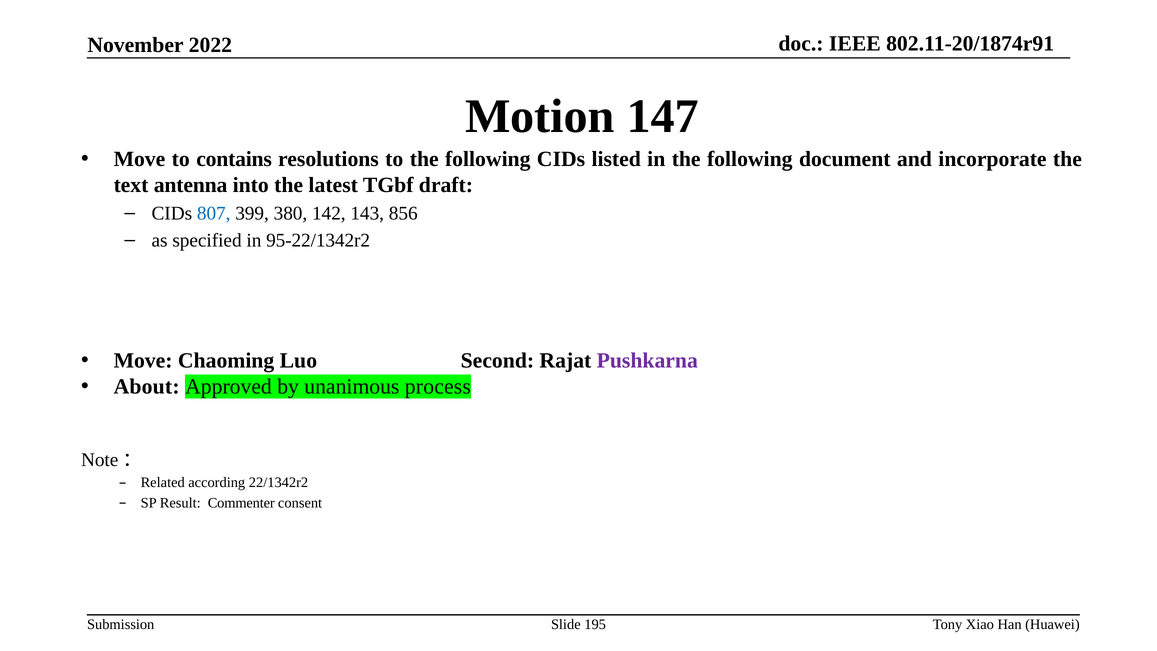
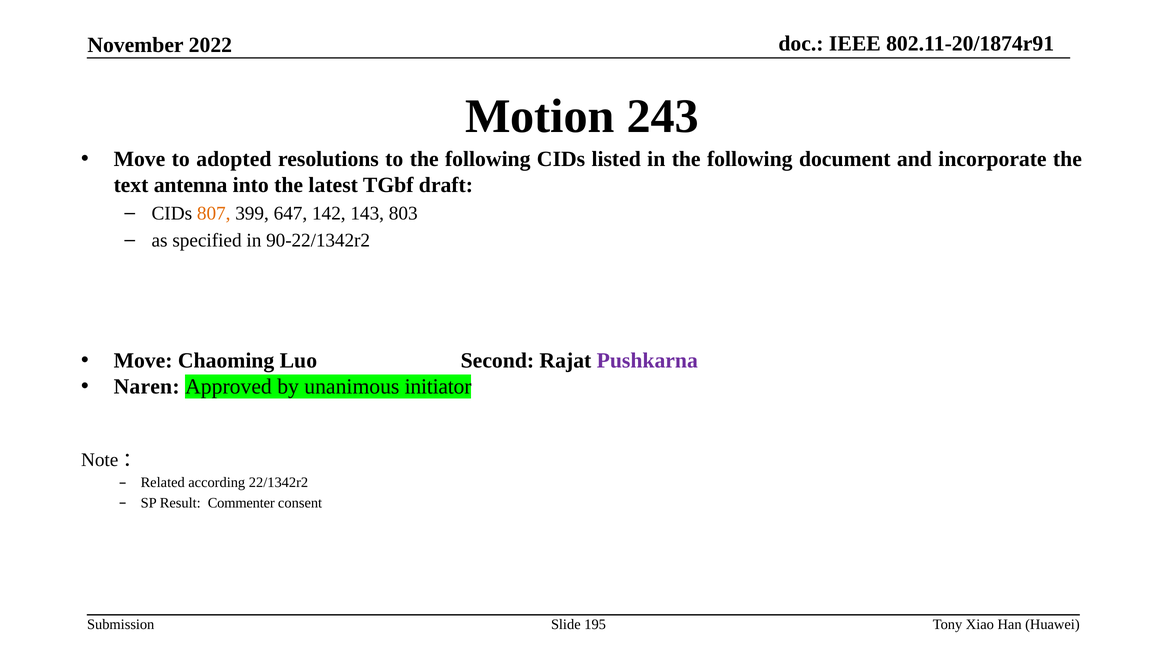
147: 147 -> 243
contains: contains -> adopted
807 colour: blue -> orange
380: 380 -> 647
856: 856 -> 803
95-22/1342r2: 95-22/1342r2 -> 90-22/1342r2
About: About -> Naren
process: process -> initiator
